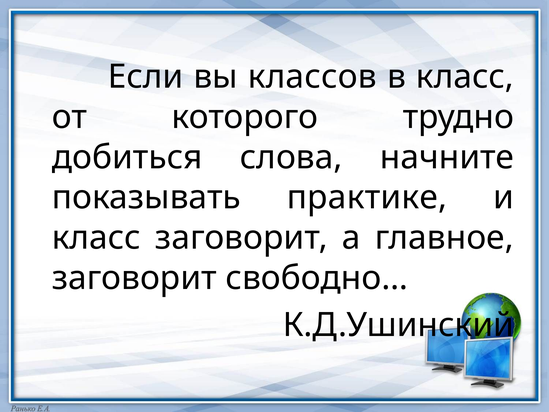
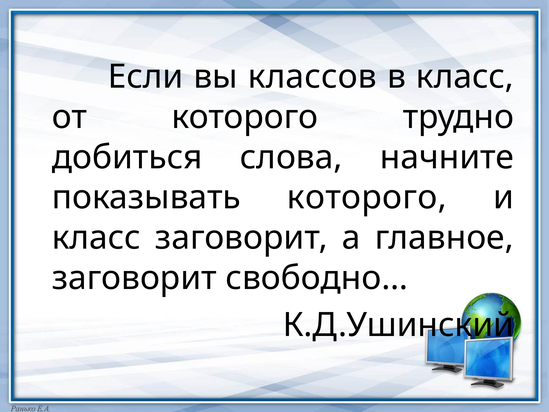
показывать практике: практике -> которого
